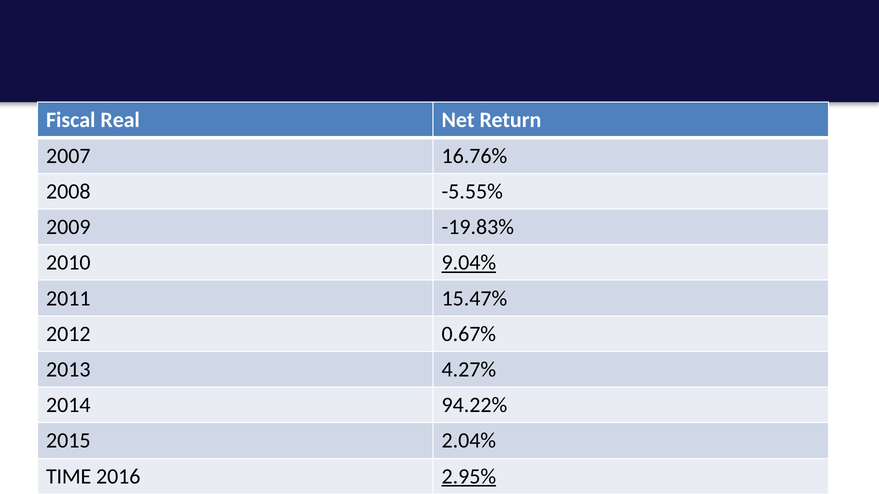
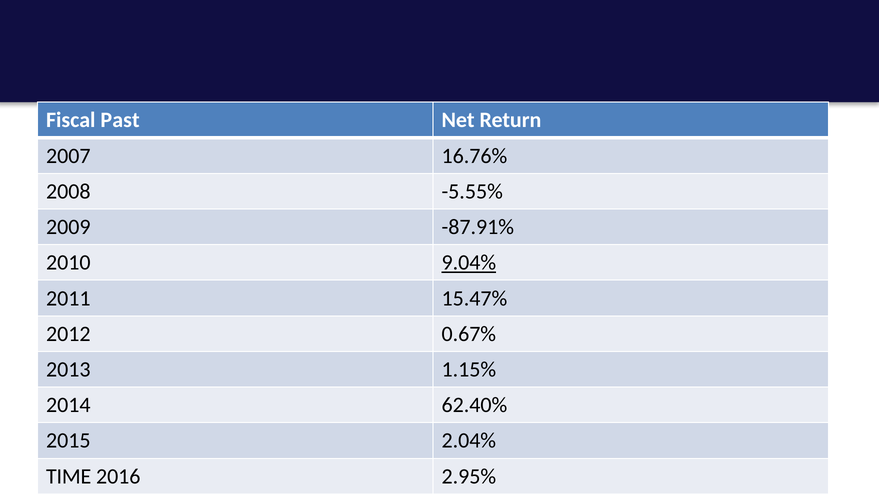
Real: Real -> Past
-19.83%: -19.83% -> -87.91%
4.27%: 4.27% -> 1.15%
94.22%: 94.22% -> 62.40%
2.95% underline: present -> none
